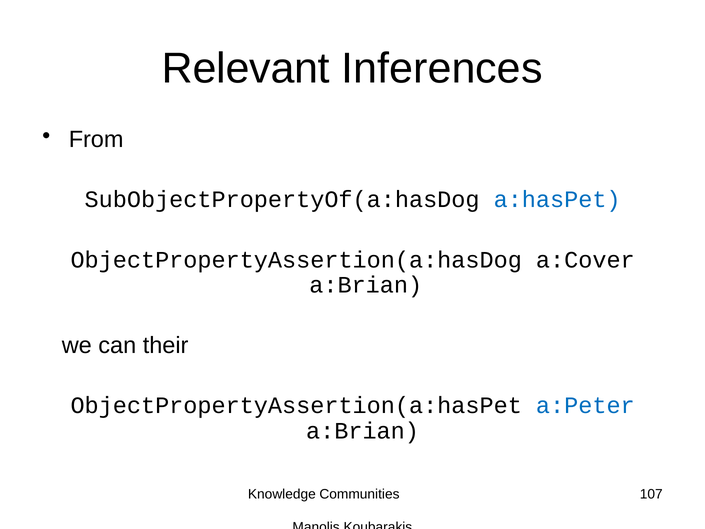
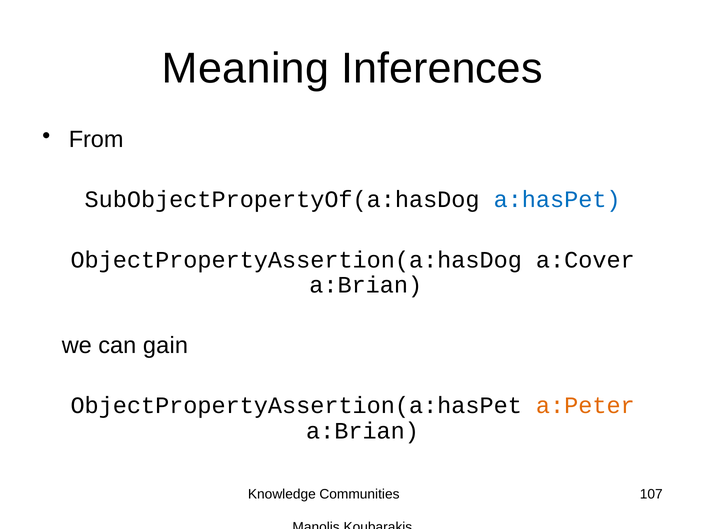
Relevant: Relevant -> Meaning
their: their -> gain
a:Peter colour: blue -> orange
